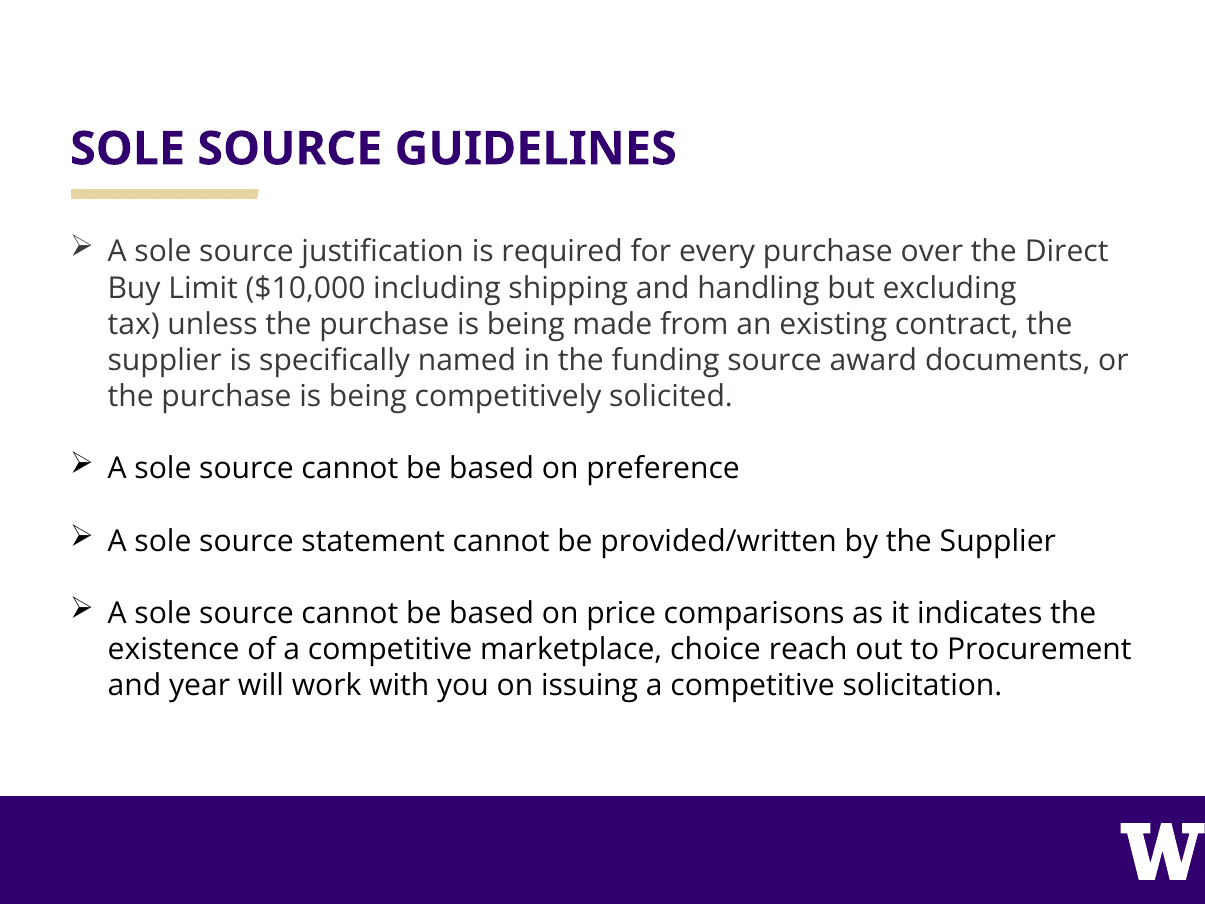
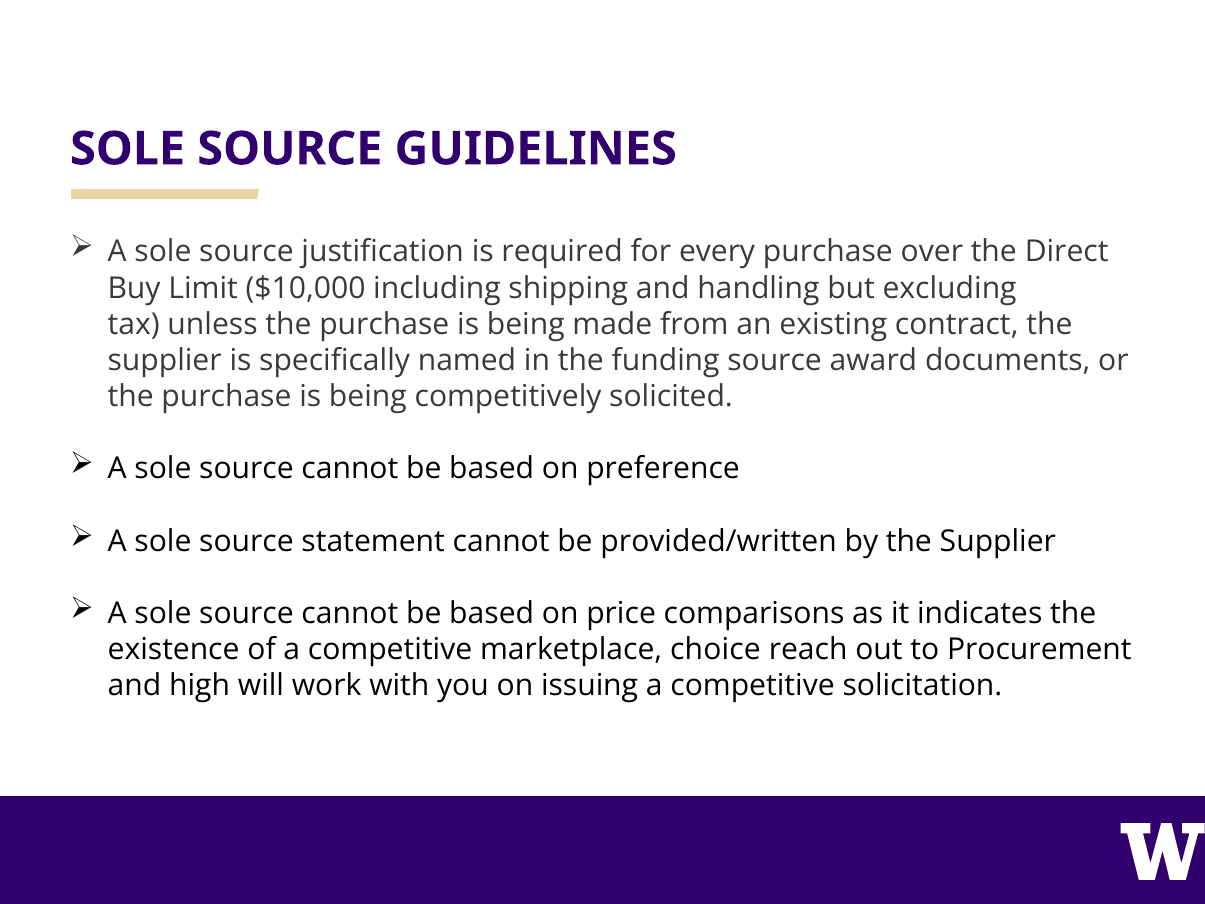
year: year -> high
